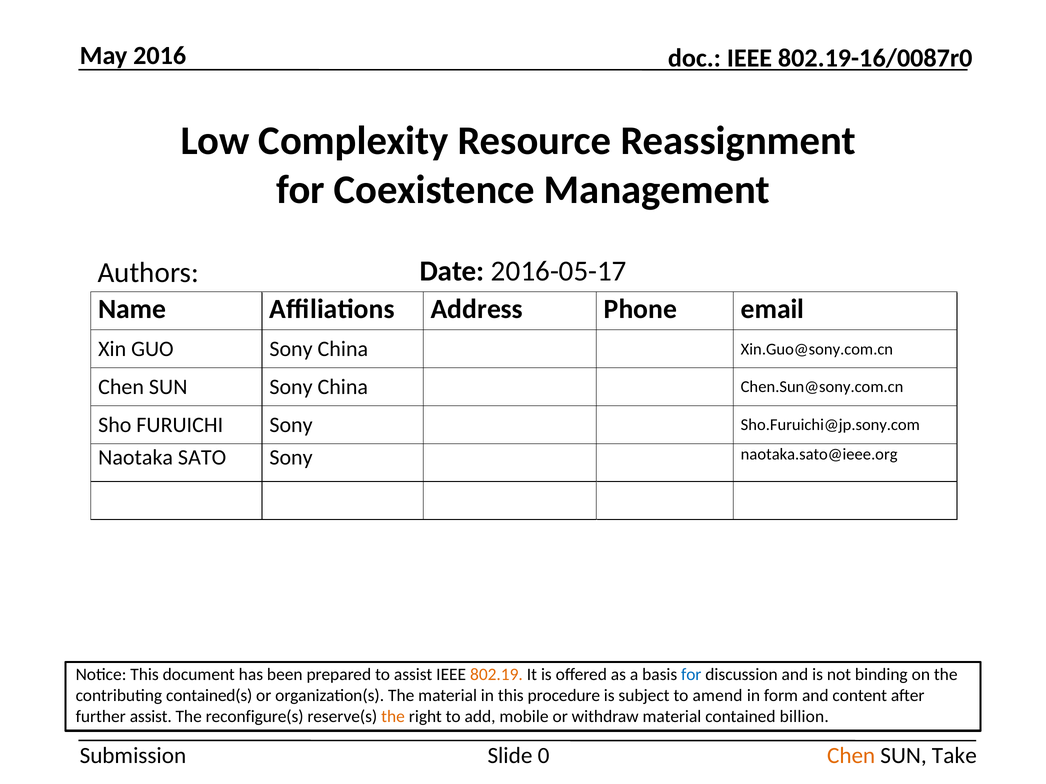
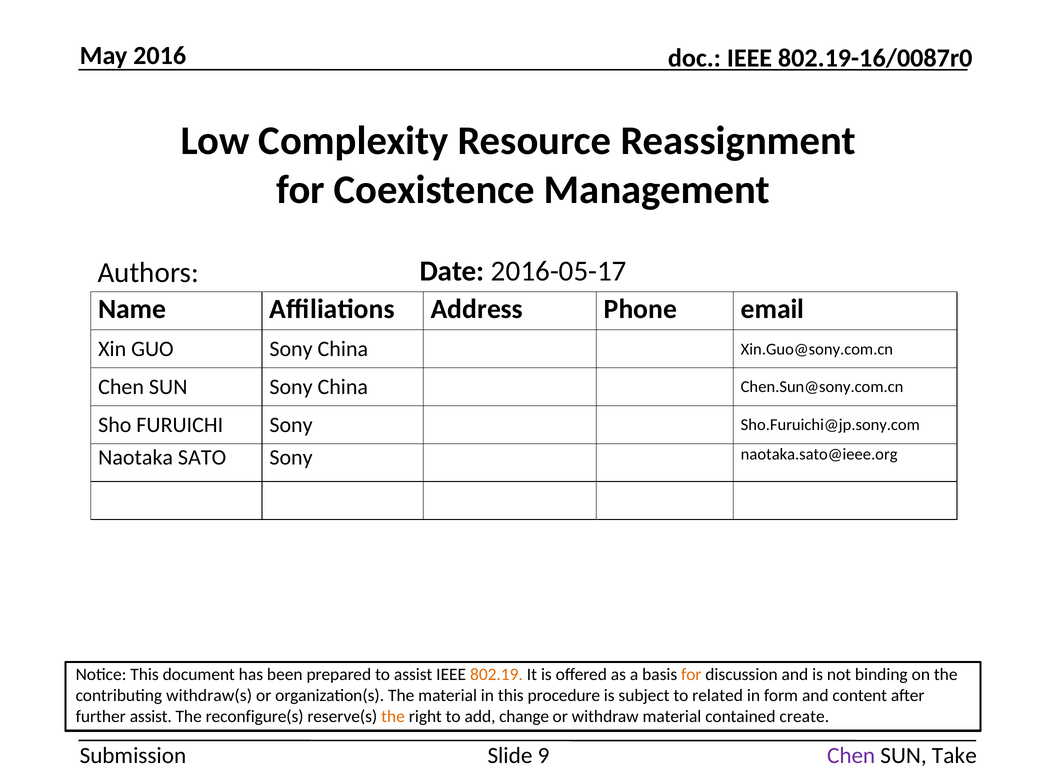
for at (691, 675) colour: blue -> orange
contained(s: contained(s -> withdraw(s
amend: amend -> related
mobile: mobile -> change
billion: billion -> create
0: 0 -> 9
Chen at (851, 756) colour: orange -> purple
